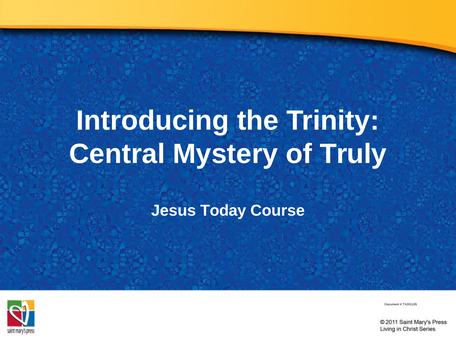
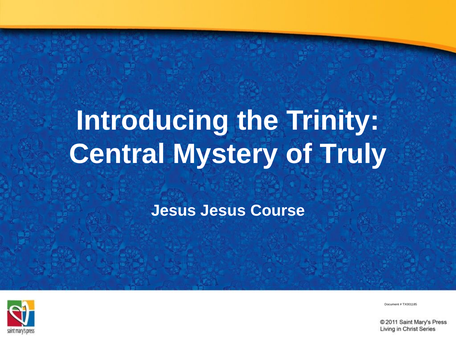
Jesus Today: Today -> Jesus
